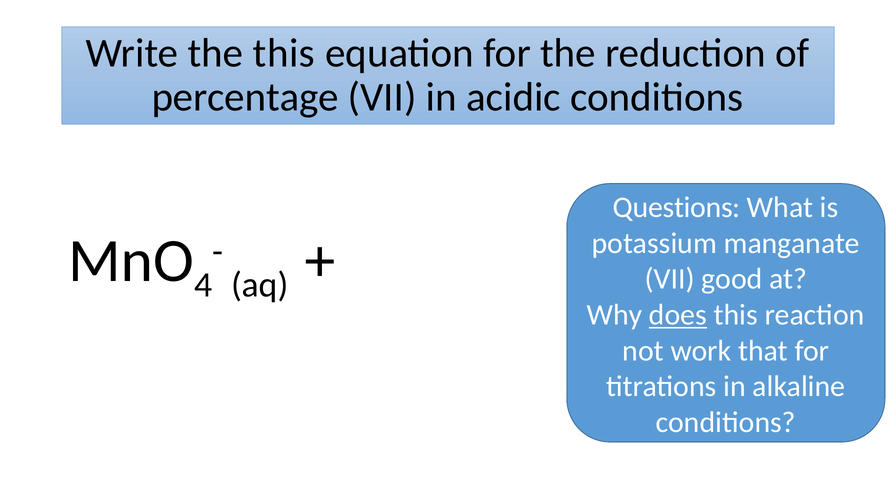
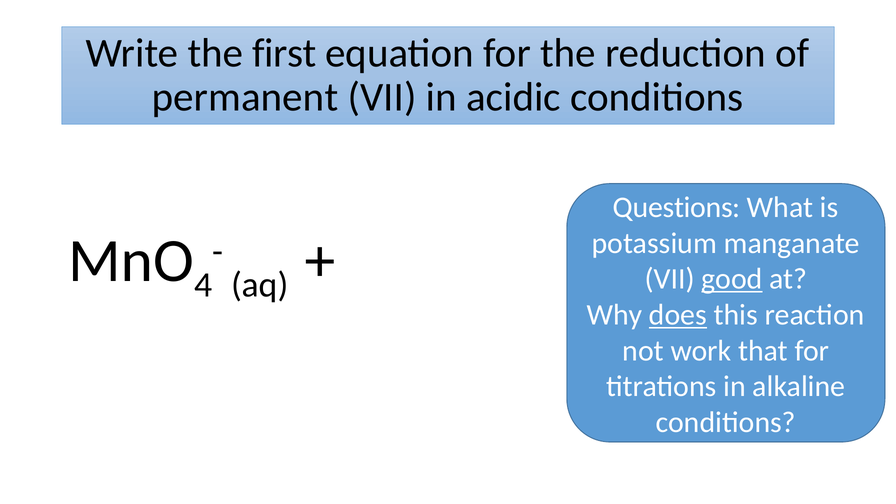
the this: this -> first
percentage: percentage -> permanent
good underline: none -> present
